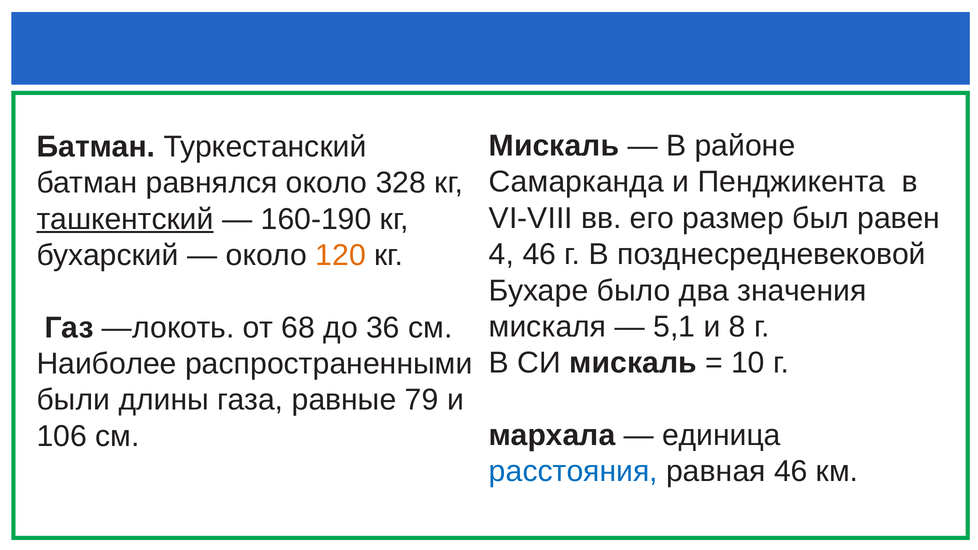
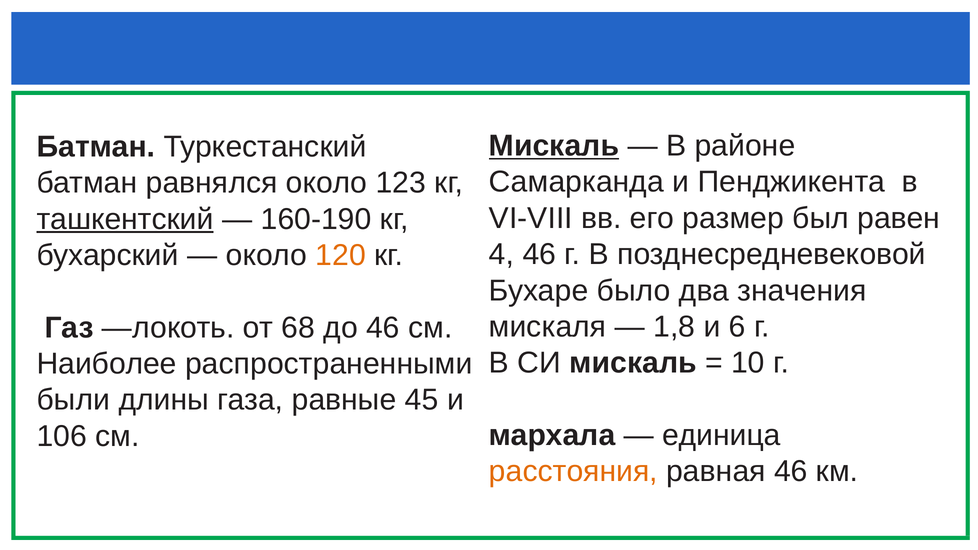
Мискаль at (554, 146) underline: none -> present
328: 328 -> 123
5,1: 5,1 -> 1,8
8: 8 -> 6
до 36: 36 -> 46
79: 79 -> 45
расстояния colour: blue -> orange
